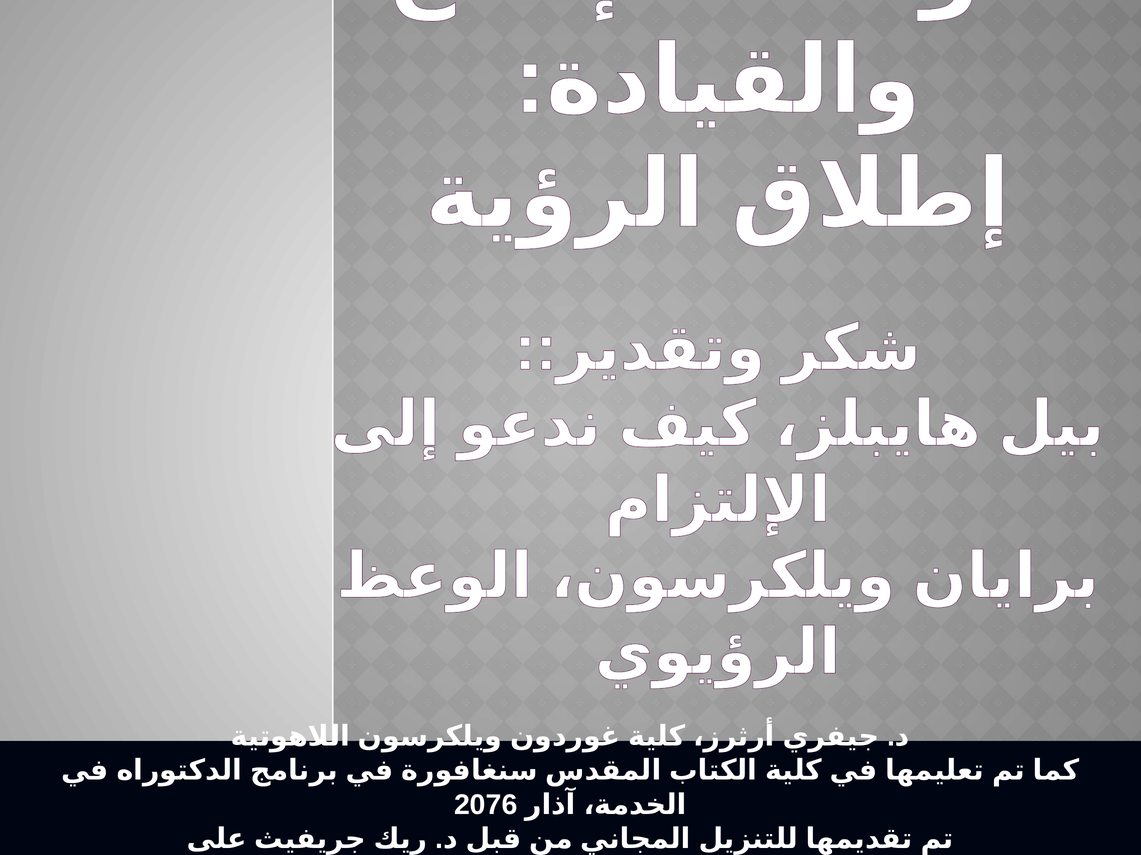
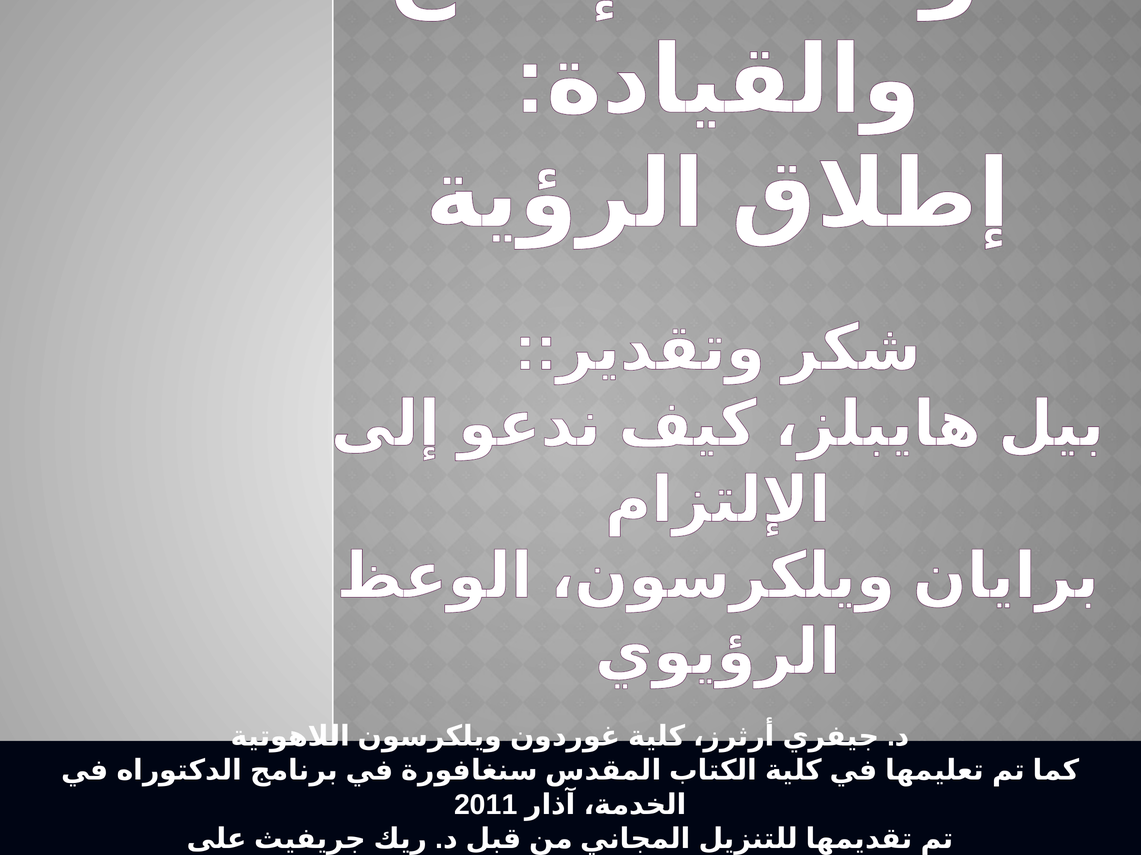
2076: 2076 -> 2011
